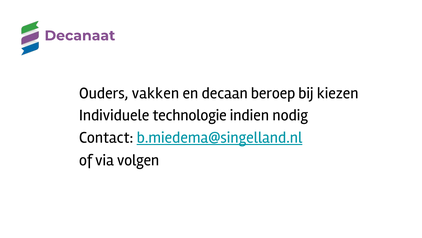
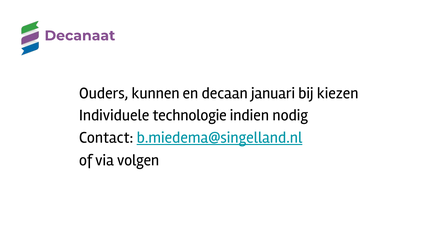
vakken: vakken -> kunnen
beroep: beroep -> januari
